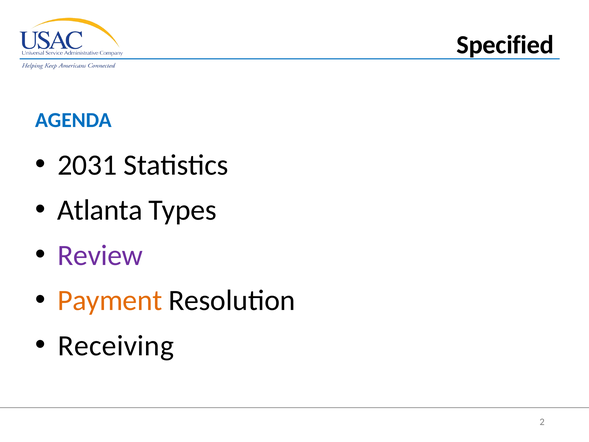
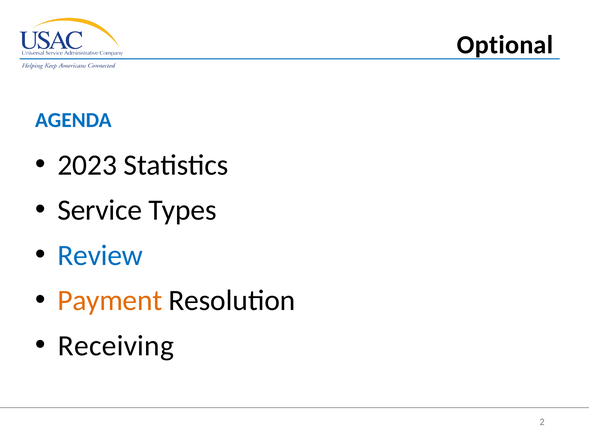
Specified: Specified -> Optional
2031: 2031 -> 2023
Atlanta: Atlanta -> Service
Review colour: purple -> blue
